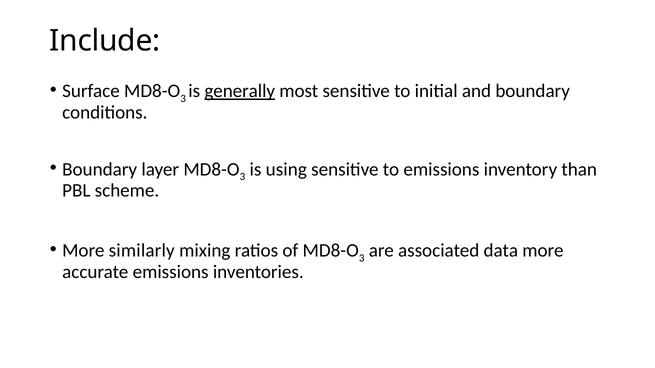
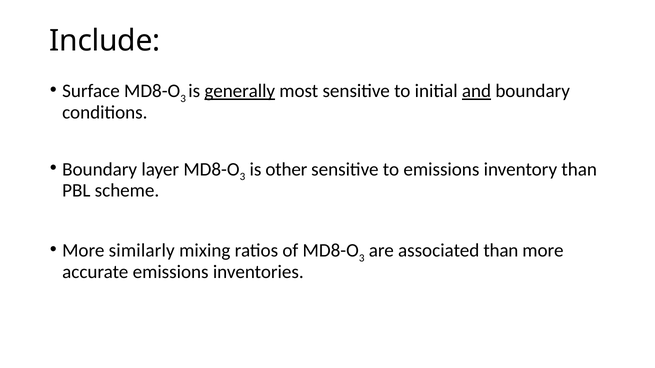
and underline: none -> present
using: using -> other
associated data: data -> than
